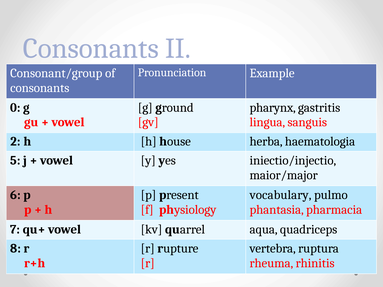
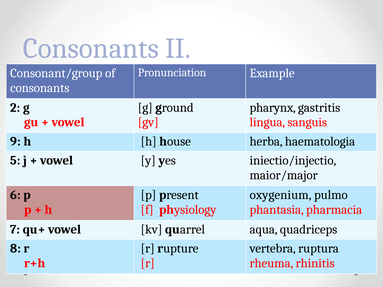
0: 0 -> 2
2: 2 -> 9
vocabulary: vocabulary -> oxygenium
